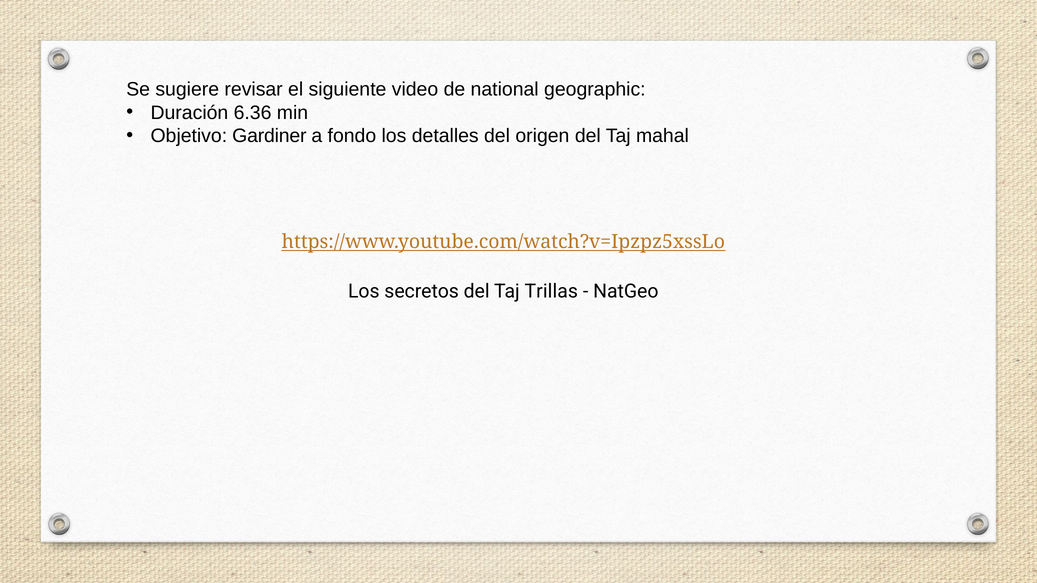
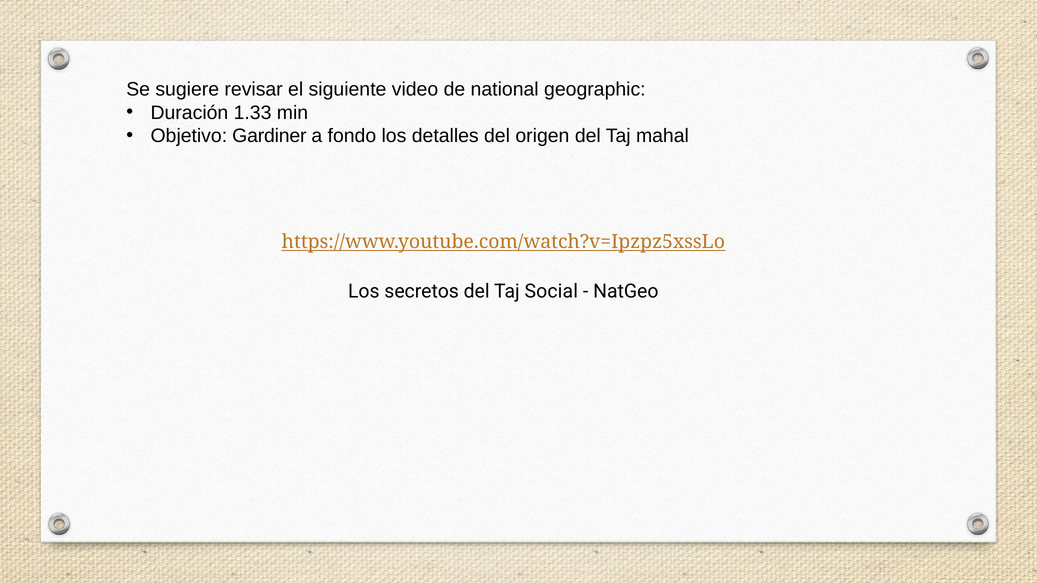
6.36: 6.36 -> 1.33
Trillas: Trillas -> Social
